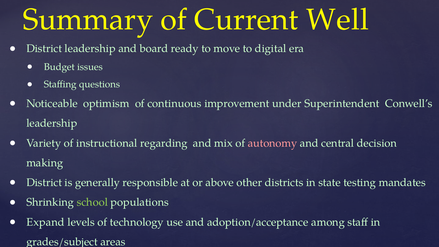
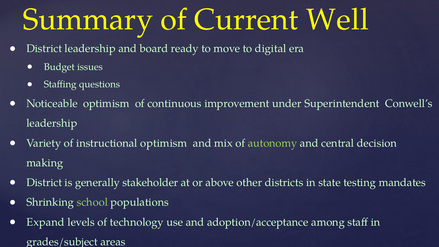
instructional regarding: regarding -> optimism
autonomy colour: pink -> light green
responsible: responsible -> stakeholder
